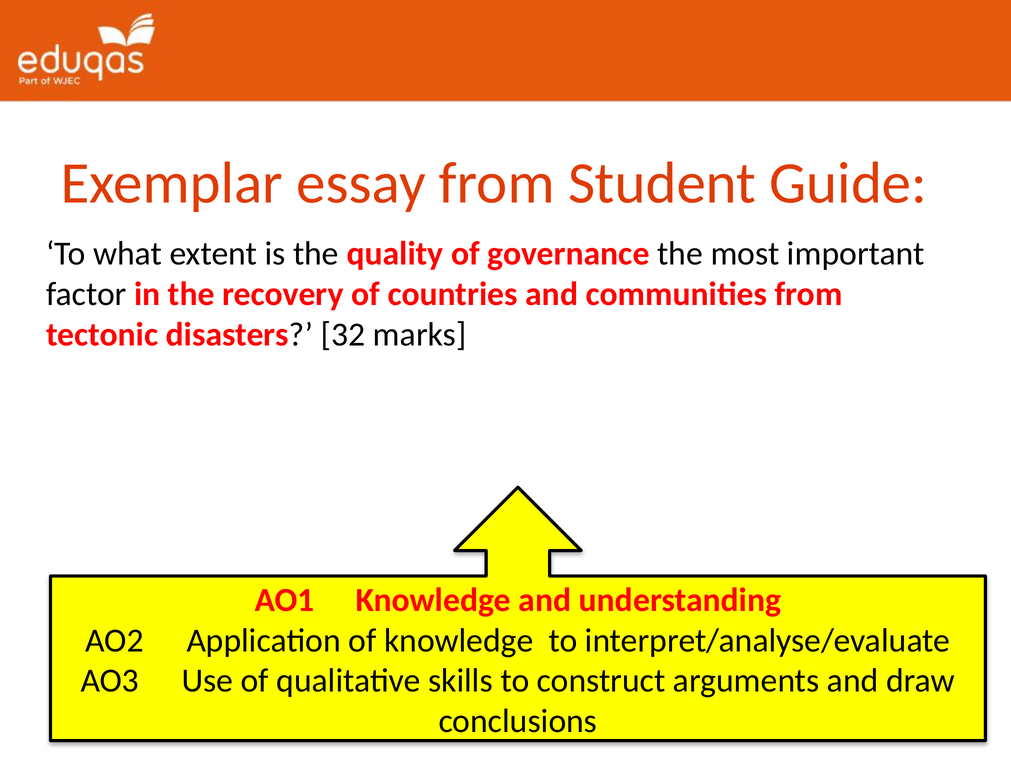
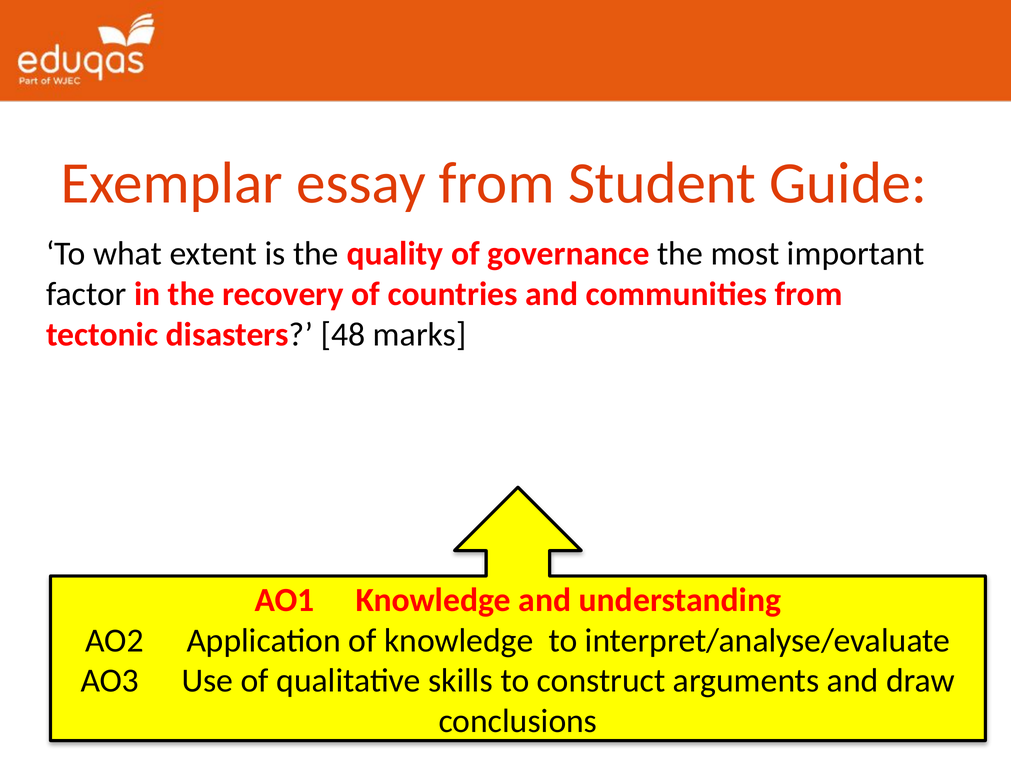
32: 32 -> 48
